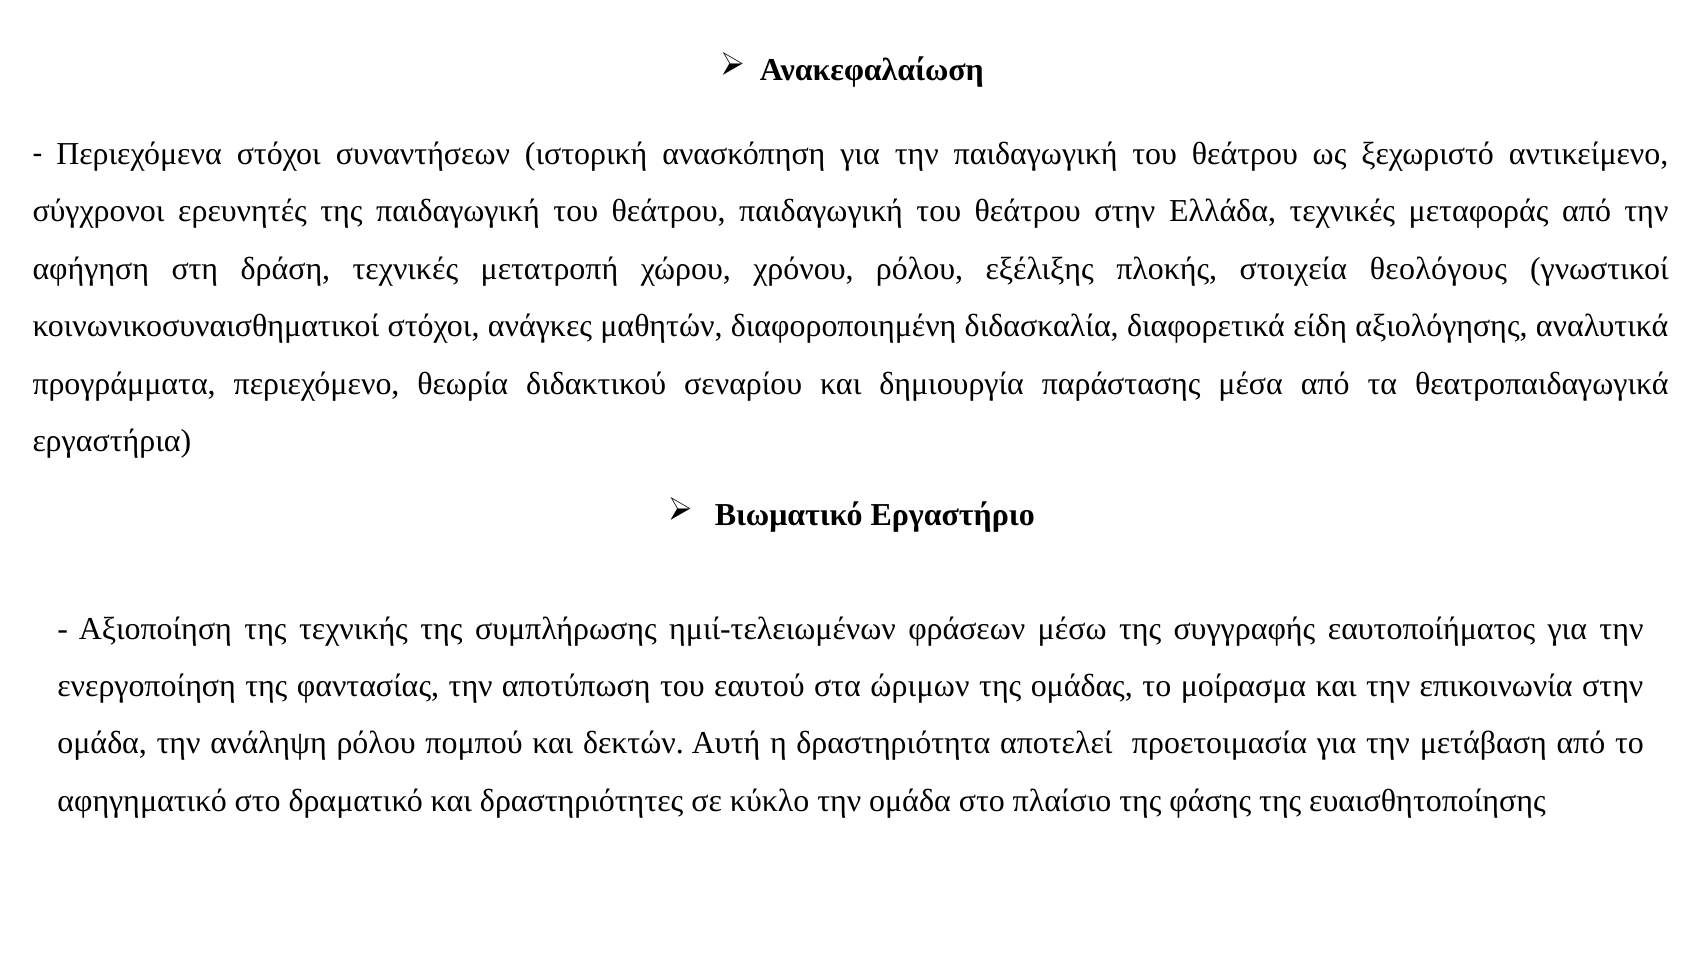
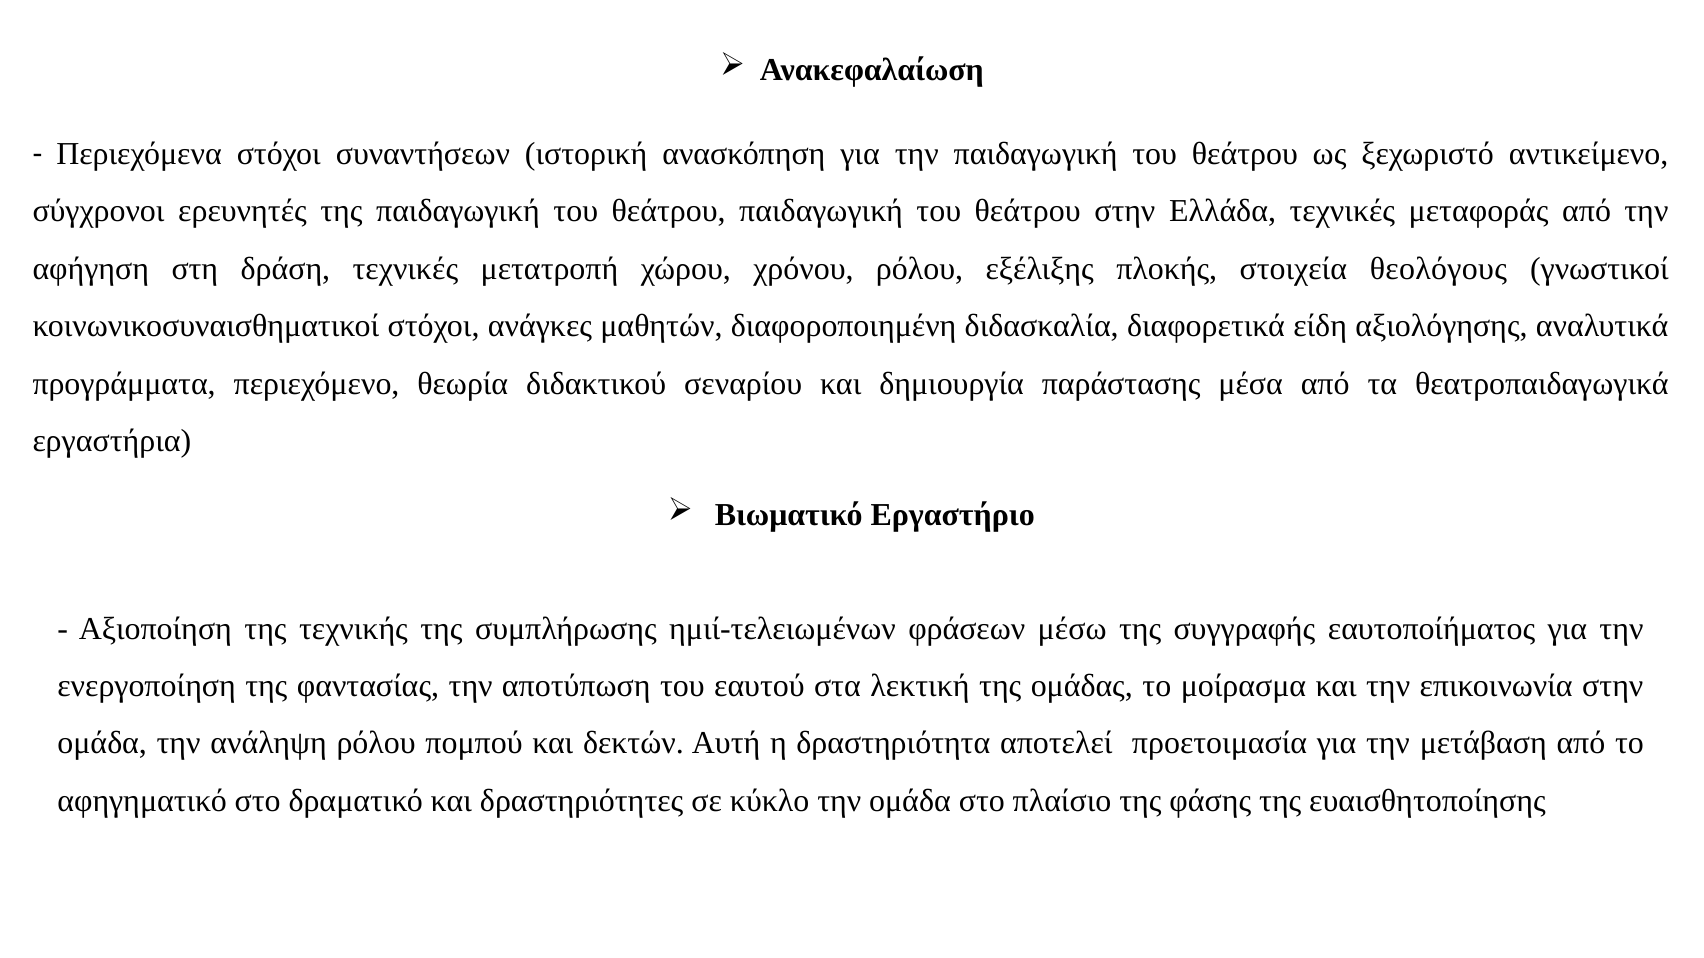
ώριμων: ώριμων -> λεκτική
